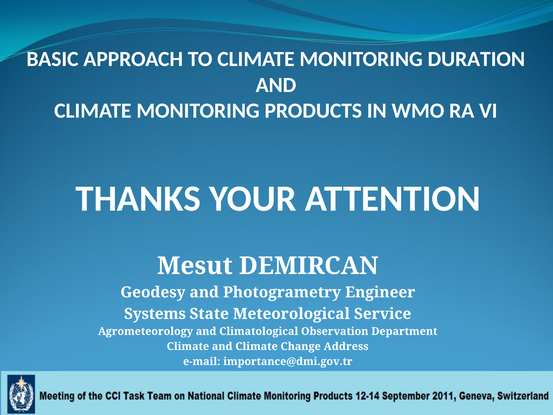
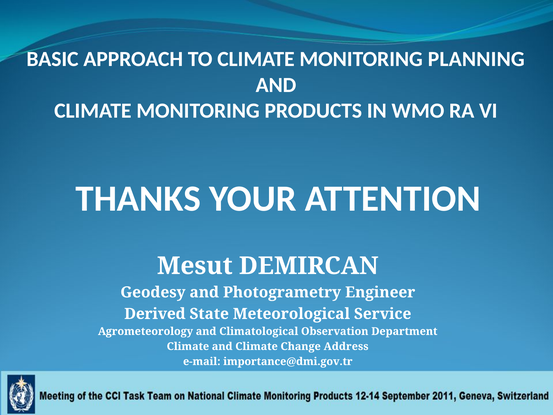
DURATION: DURATION -> PLANNING
Systems: Systems -> Derived
